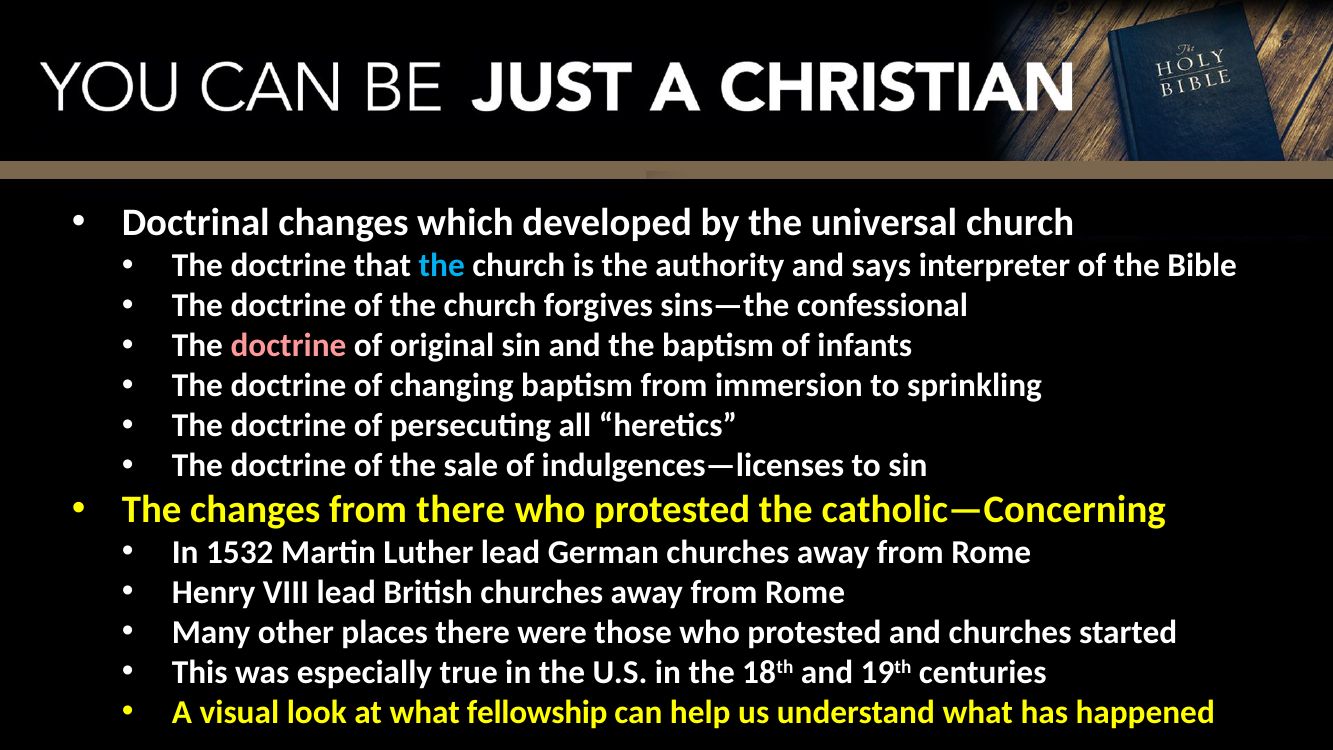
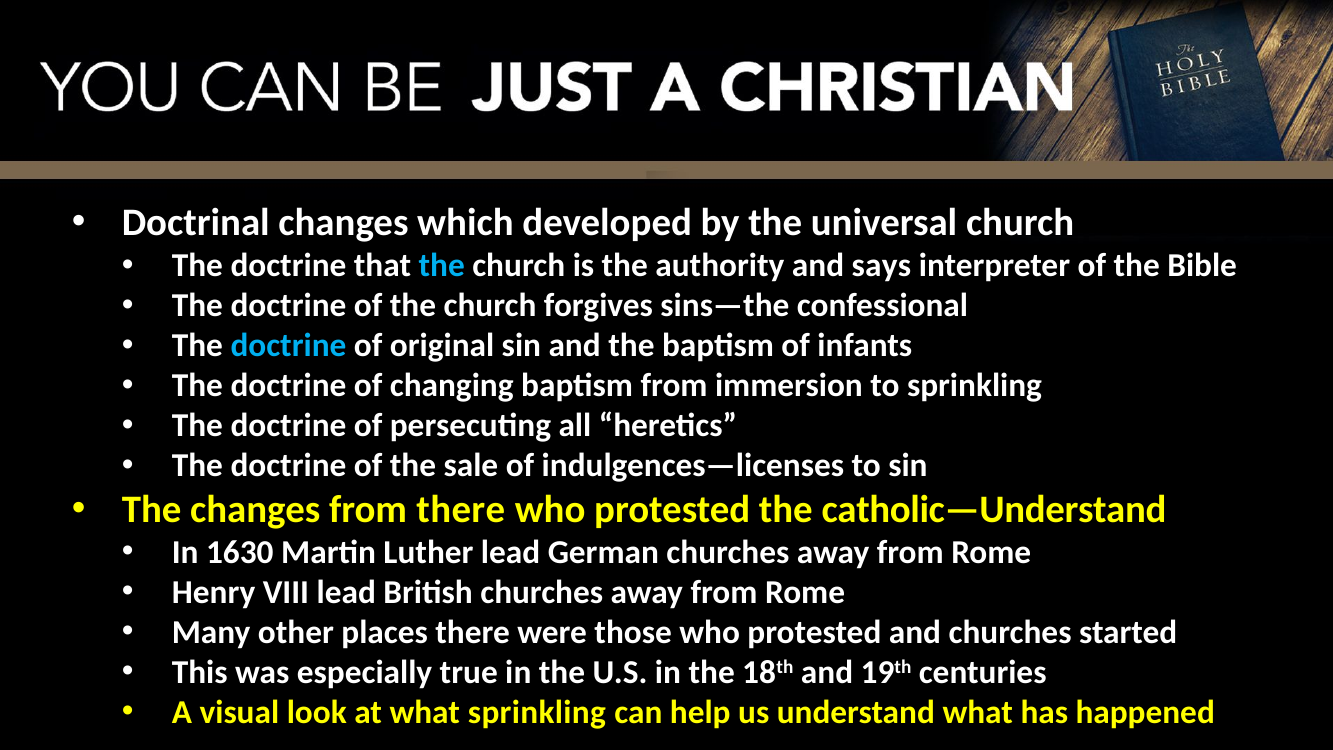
doctrine at (288, 346) colour: pink -> light blue
catholic—Concerning: catholic—Concerning -> catholic—Understand
1532: 1532 -> 1630
what fellowship: fellowship -> sprinkling
